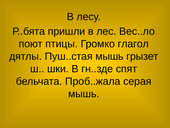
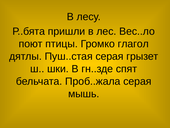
Пуш..стая мышь: мышь -> серая
